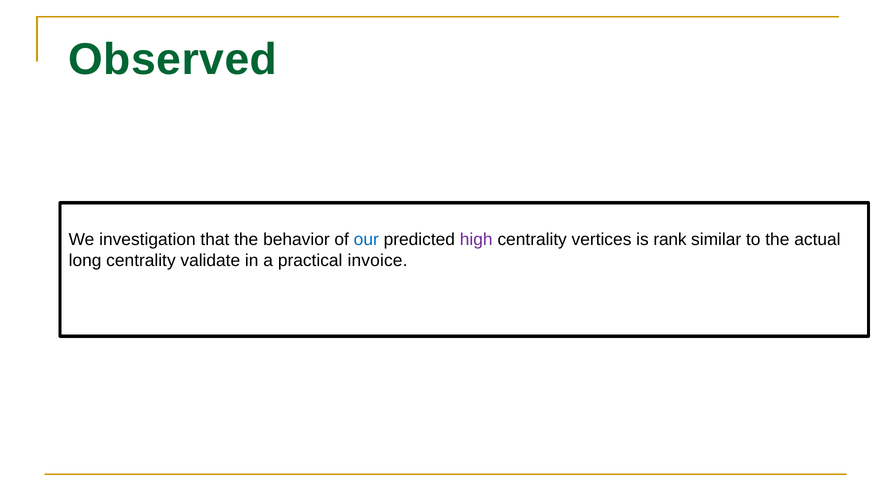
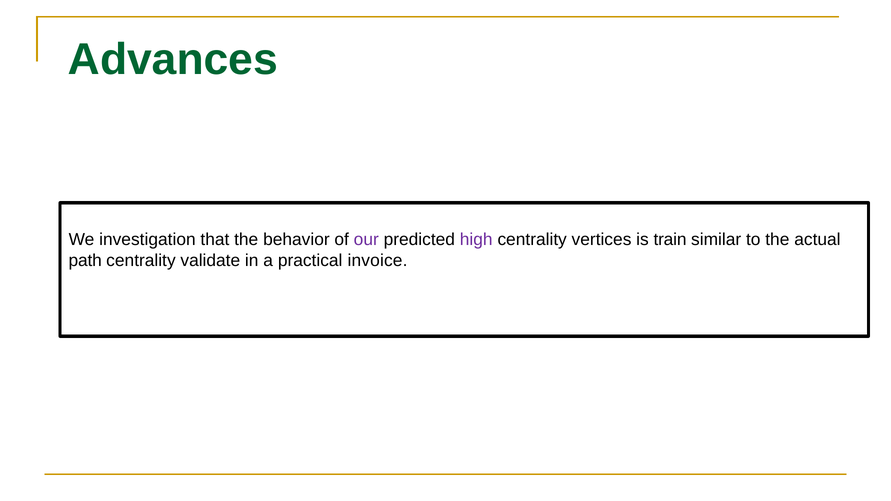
Observed: Observed -> Advances
our colour: blue -> purple
rank: rank -> train
long: long -> path
